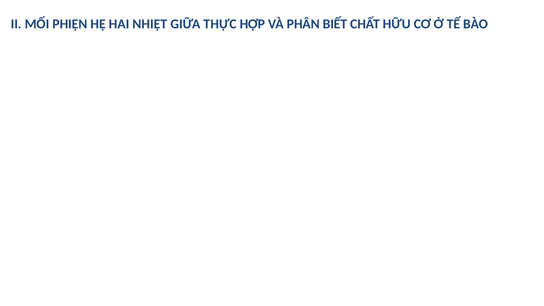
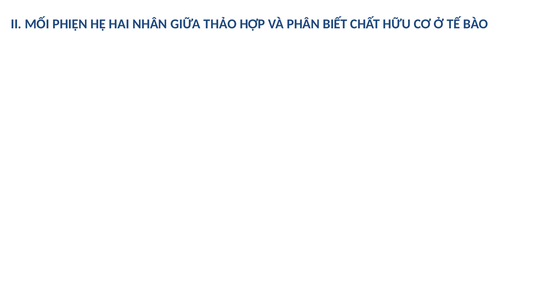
NHIỆT: NHIỆT -> NHÂN
THỰC: THỰC -> THẢO
